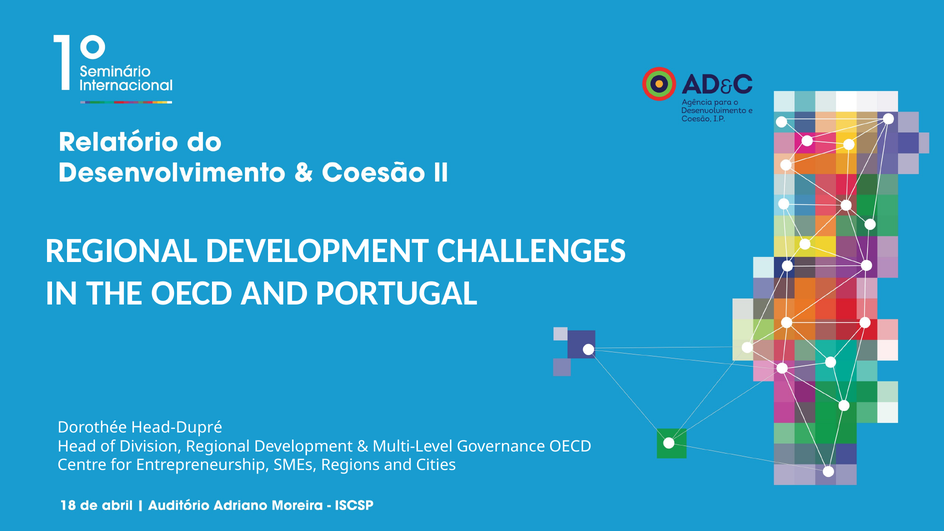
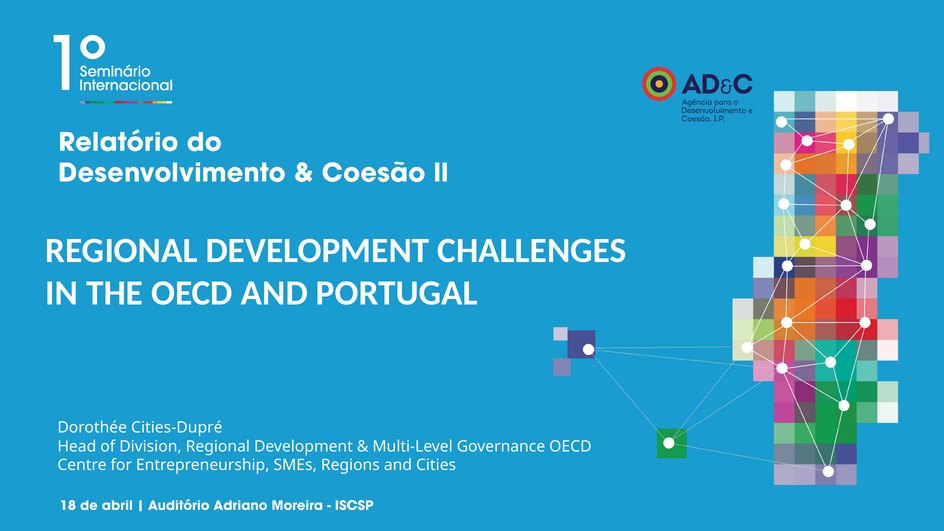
Head-Dupré: Head-Dupré -> Cities-Dupré
